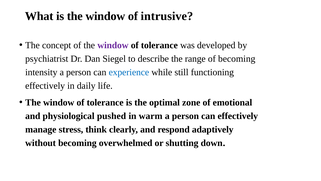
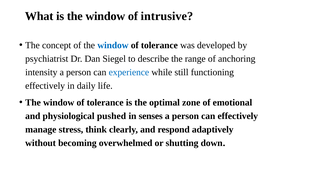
window at (113, 45) colour: purple -> blue
of becoming: becoming -> anchoring
warm: warm -> senses
